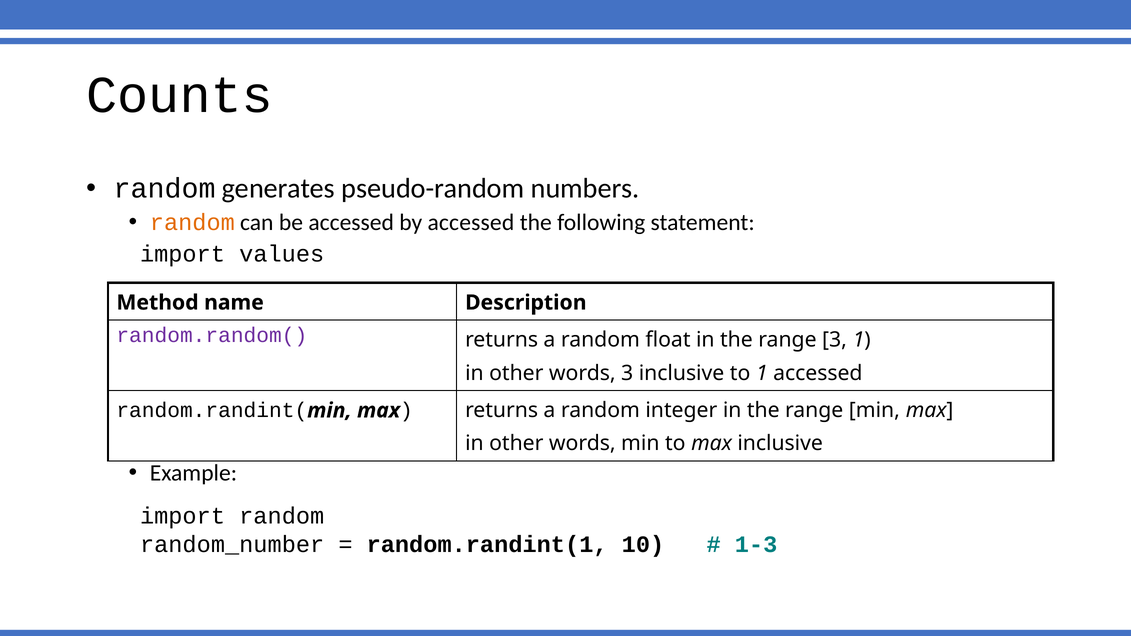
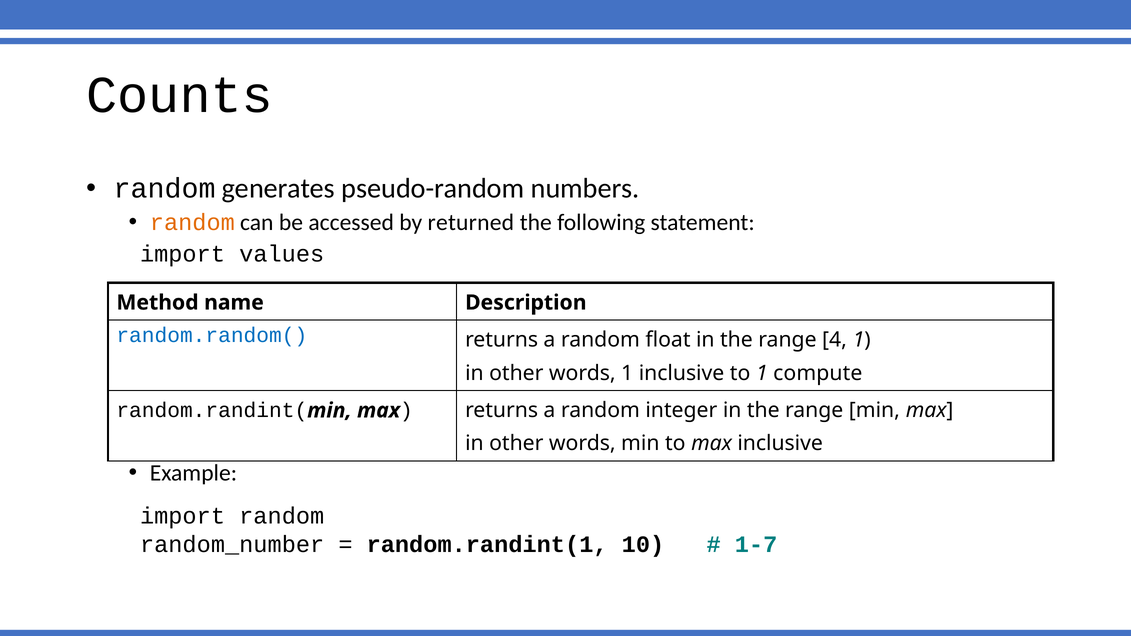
by accessed: accessed -> returned
random.random( colour: purple -> blue
range 3: 3 -> 4
words 3: 3 -> 1
1 accessed: accessed -> compute
1-3: 1-3 -> 1-7
